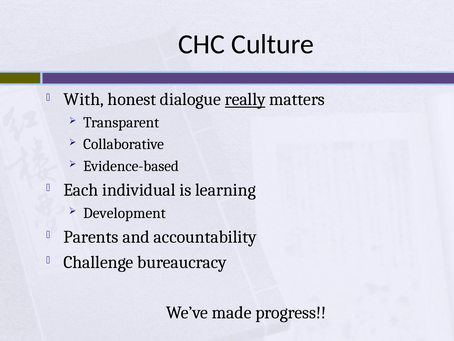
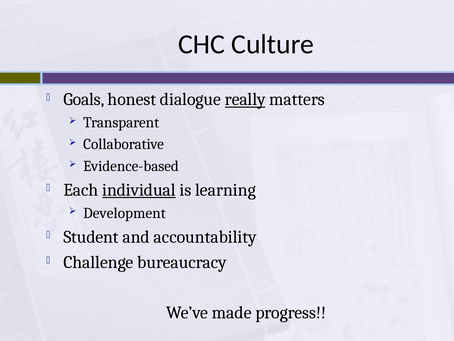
With: With -> Goals
individual underline: none -> present
Parents: Parents -> Student
